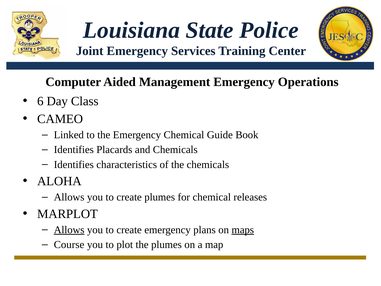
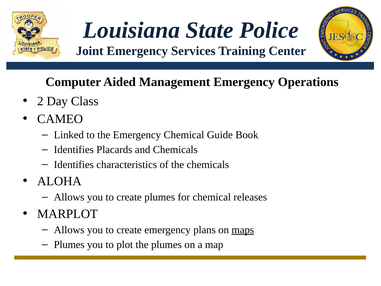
6: 6 -> 2
Allows at (69, 230) underline: present -> none
Course at (69, 244): Course -> Plumes
